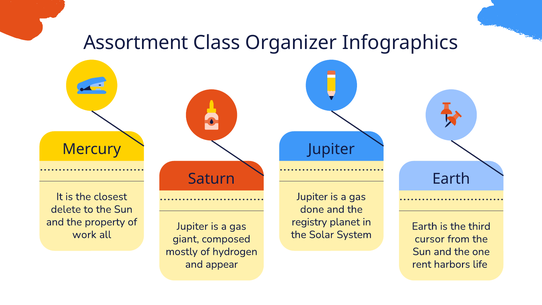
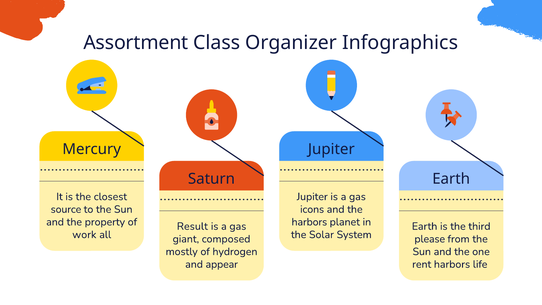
delete: delete -> source
done: done -> icons
registry at (309, 222): registry -> harbors
Jupiter at (192, 226): Jupiter -> Result
cursor: cursor -> please
